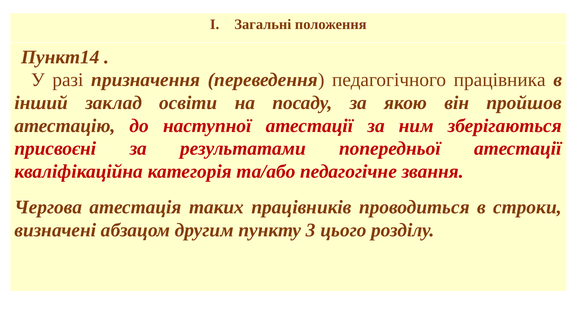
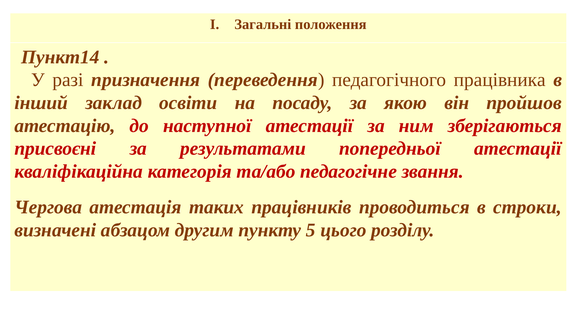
3: 3 -> 5
